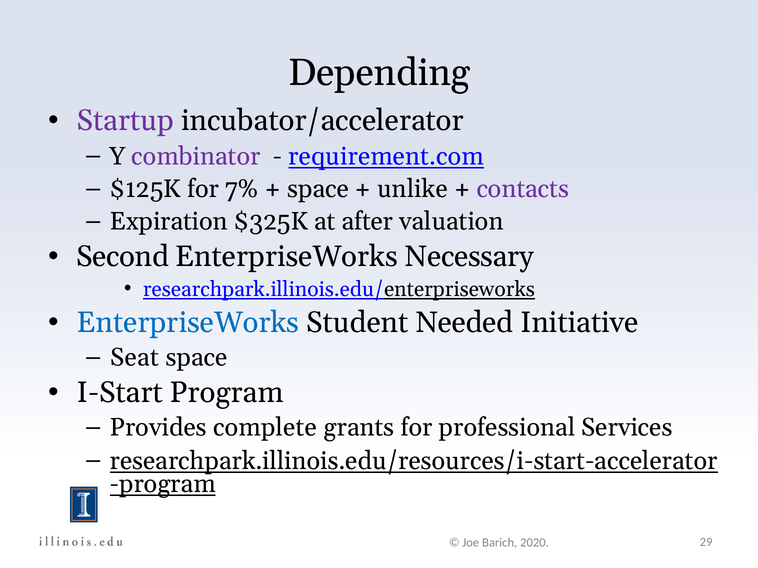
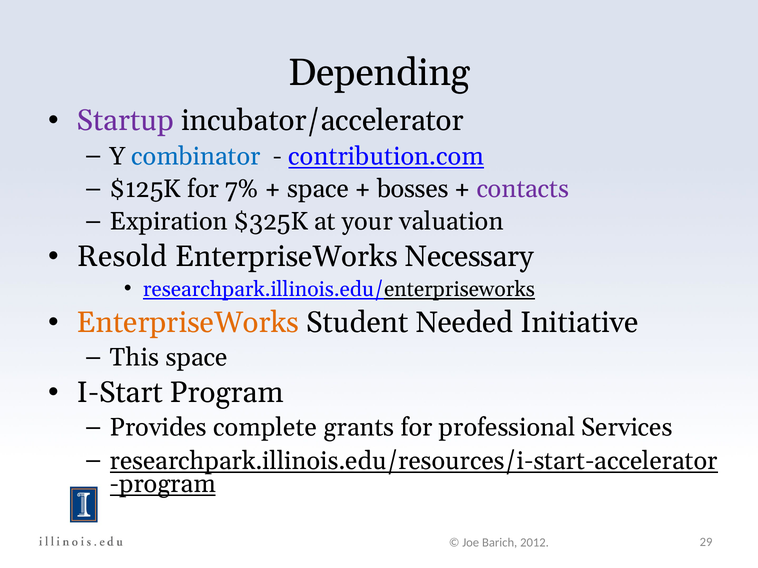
combinator colour: purple -> blue
requirement.com: requirement.com -> contribution.com
unlike: unlike -> bosses
after: after -> your
Second: Second -> Resold
EnterpriseWorks at (188, 323) colour: blue -> orange
Seat: Seat -> This
2020: 2020 -> 2012
